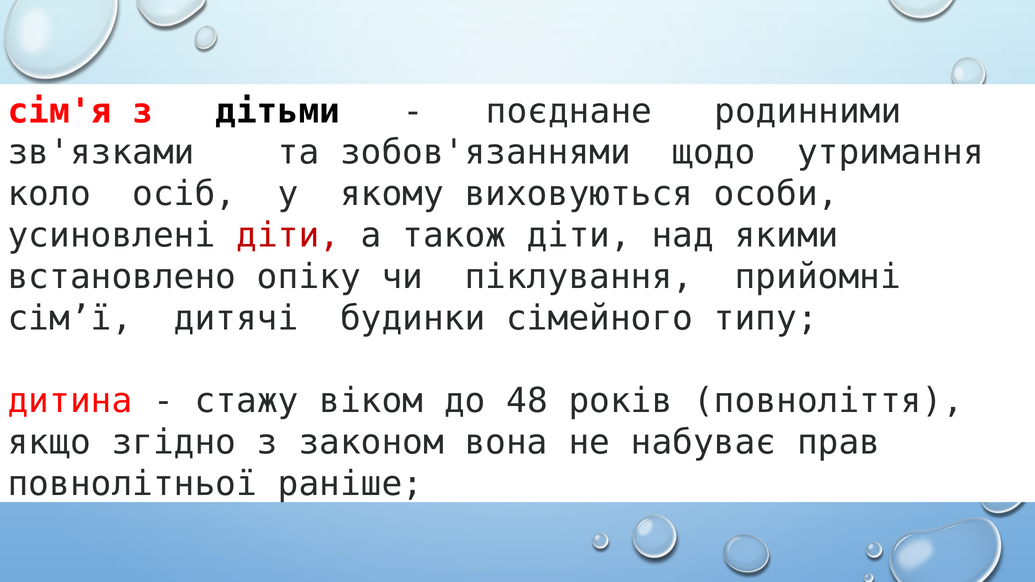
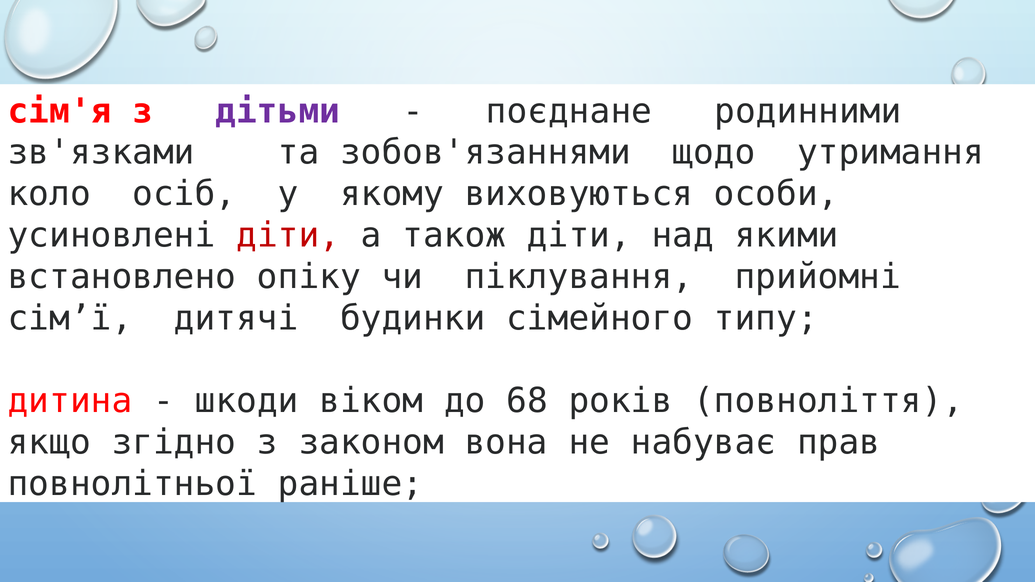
дітьми colour: black -> purple
стажу: стажу -> шкоди
48: 48 -> 68
